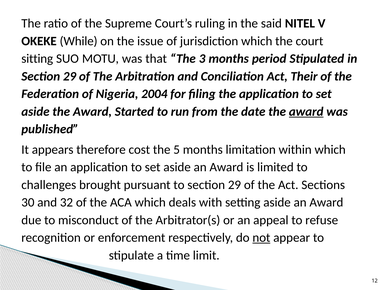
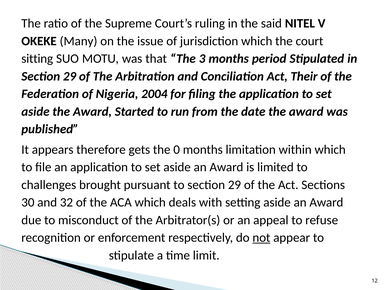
While: While -> Many
award at (306, 112) underline: present -> none
cost: cost -> gets
5: 5 -> 0
